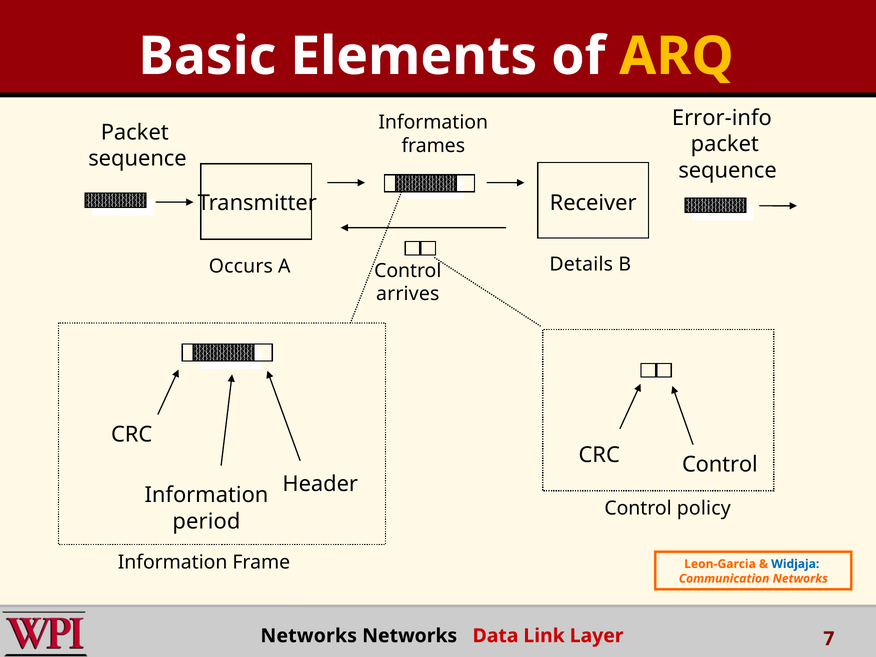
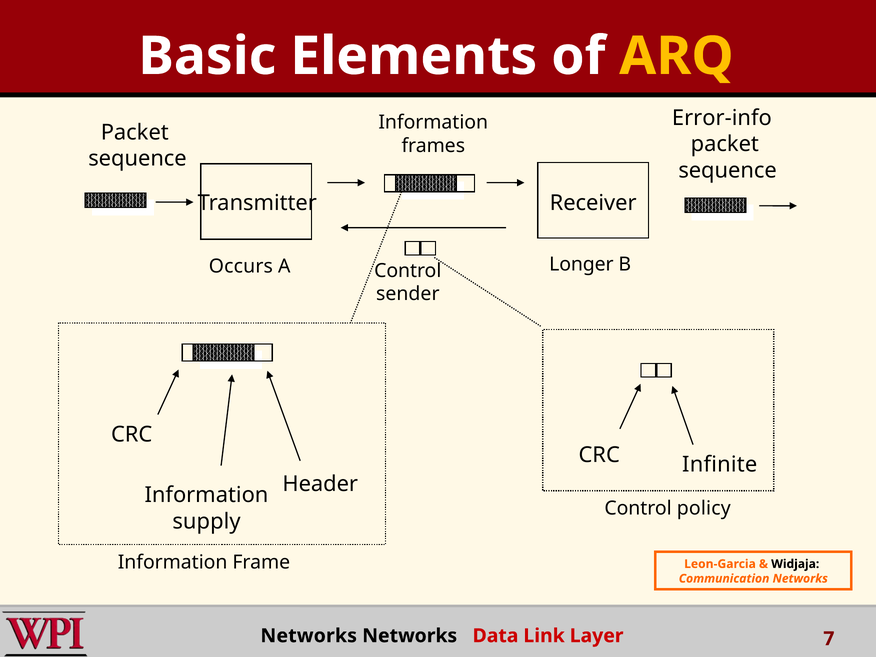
Details: Details -> Longer
arrives: arrives -> sender
CRC Control: Control -> Infinite
period: period -> supply
Widjaja colour: blue -> black
